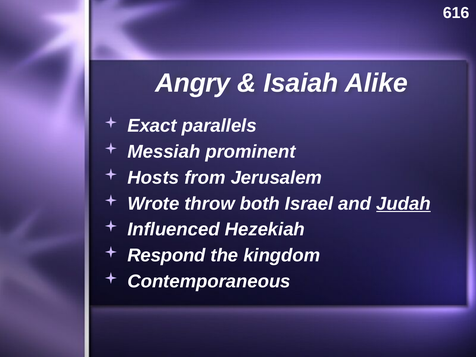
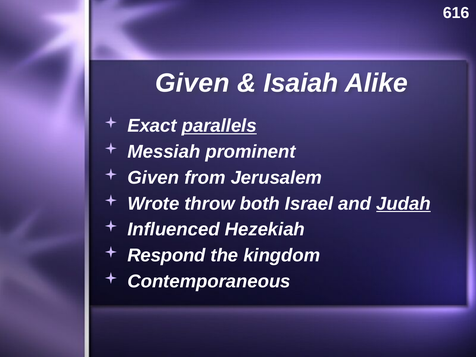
Angry at (193, 83): Angry -> Given
parallels underline: none -> present
Hosts at (153, 178): Hosts -> Given
